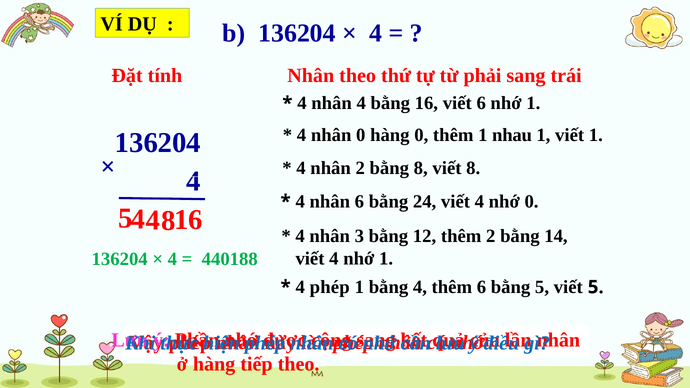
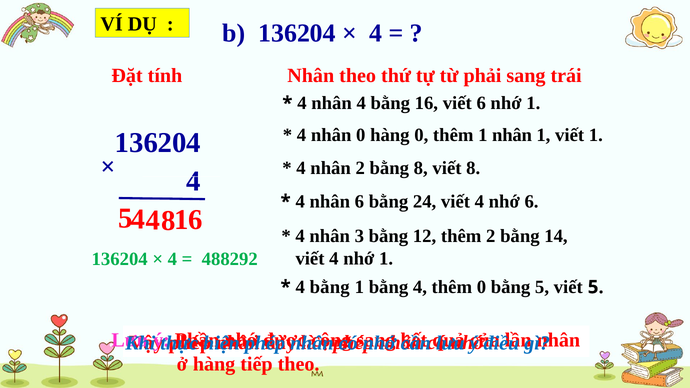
1 nhau: nhau -> nhân
nhớ 0: 0 -> 6
440188: 440188 -> 488292
phép at (330, 287): phép -> bằng
thêm 6: 6 -> 0
